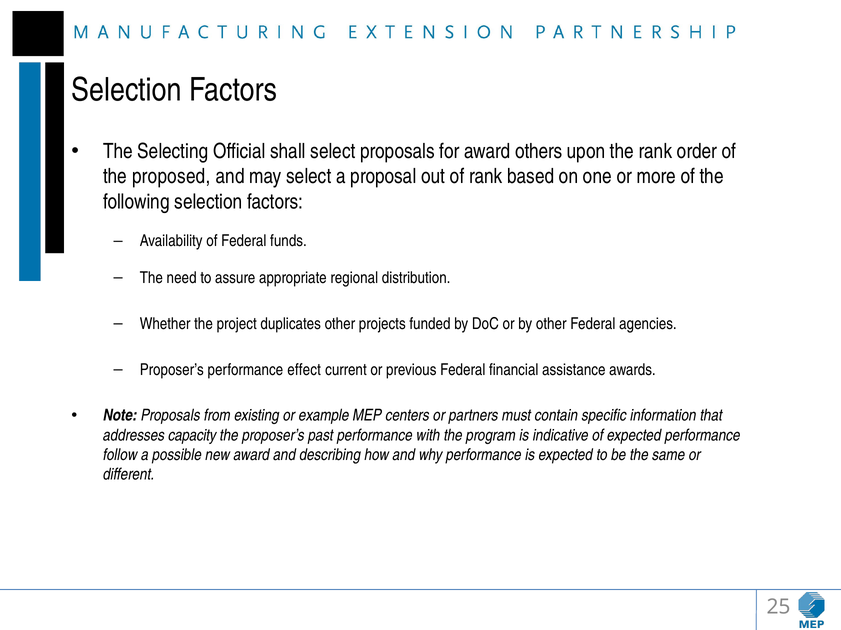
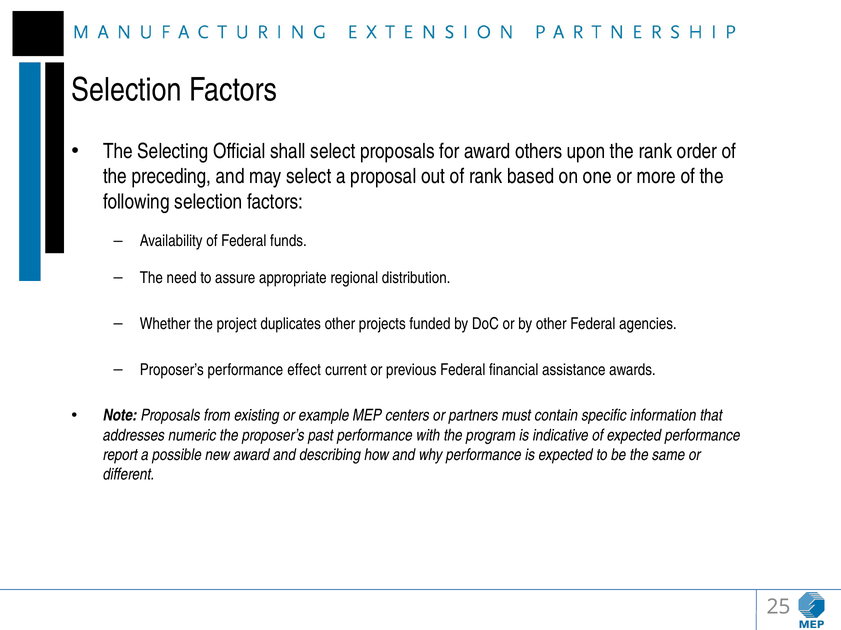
proposed: proposed -> preceding
capacity: capacity -> numeric
follow: follow -> report
